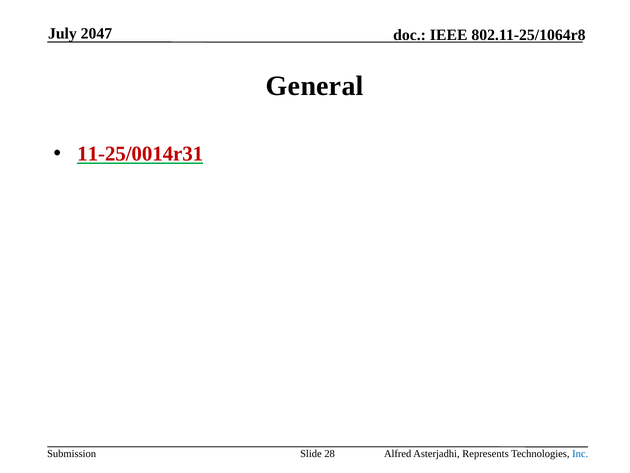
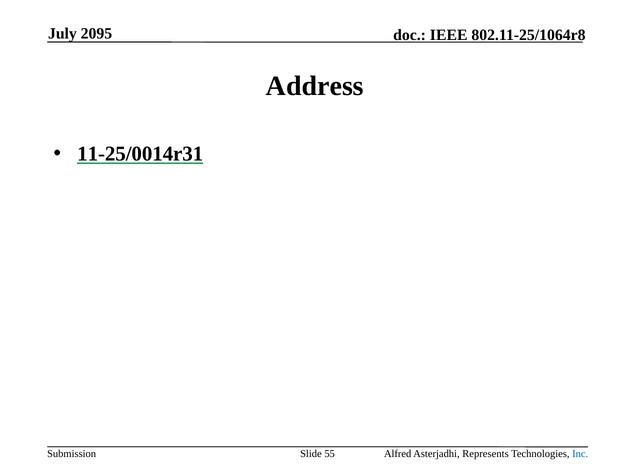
2047: 2047 -> 2095
General: General -> Address
11-25/0014r31 colour: red -> black
28: 28 -> 55
